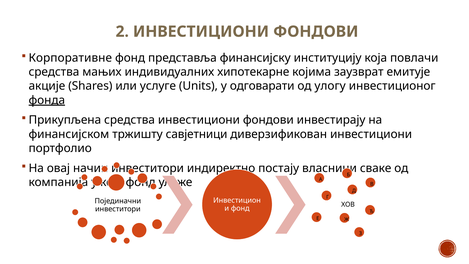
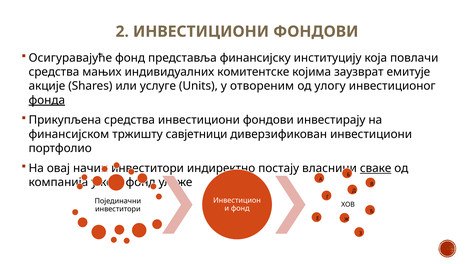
Корпоративне: Корпоративне -> Осигуравајуће
хипотекарне: хипотекарне -> комитентске
одговарати: одговарати -> отвореним
сваке underline: none -> present
